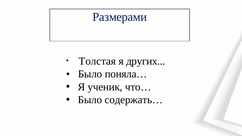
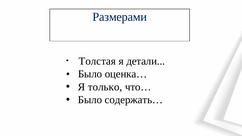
других: других -> детали
поняла…: поняла… -> оценка…
ученик: ученик -> только
